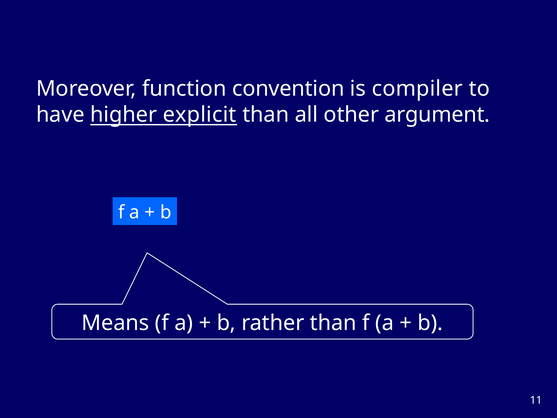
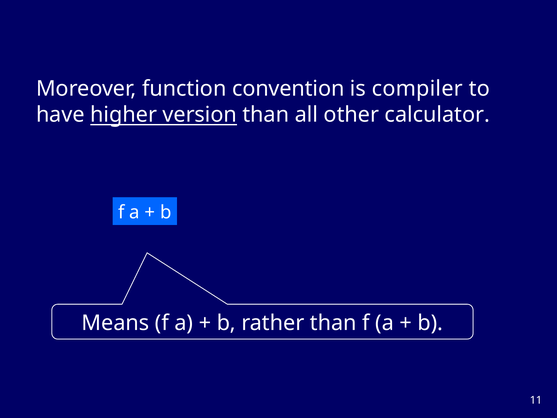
explicit: explicit -> version
argument: argument -> calculator
